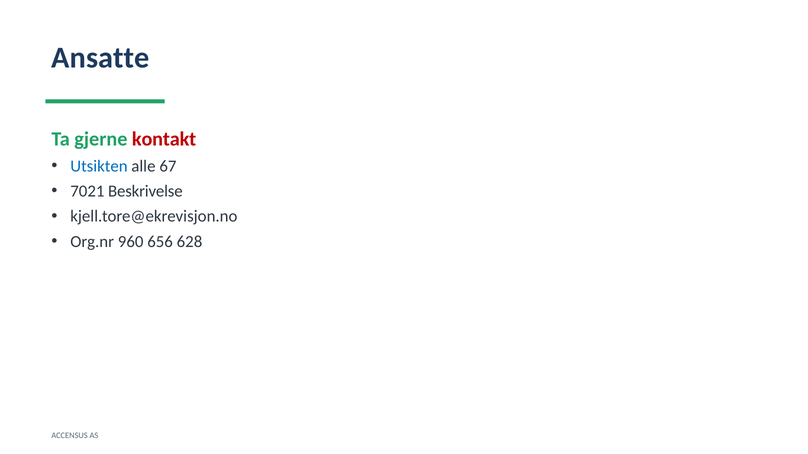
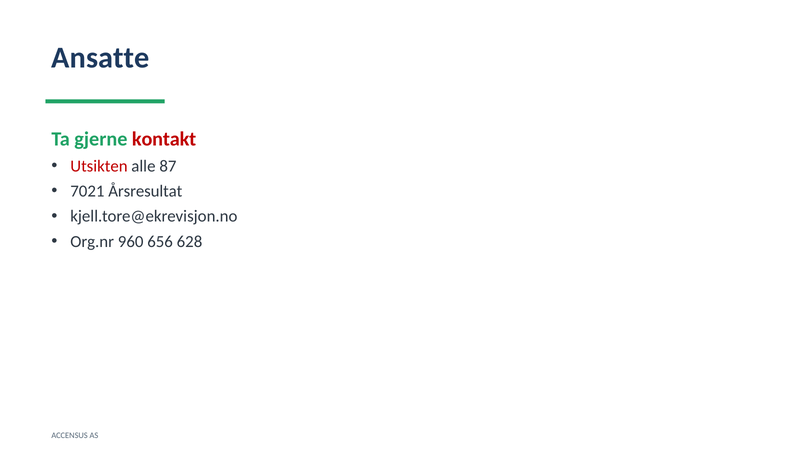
Utsikten colour: blue -> red
67: 67 -> 87
Beskrivelse: Beskrivelse -> Årsresultat
